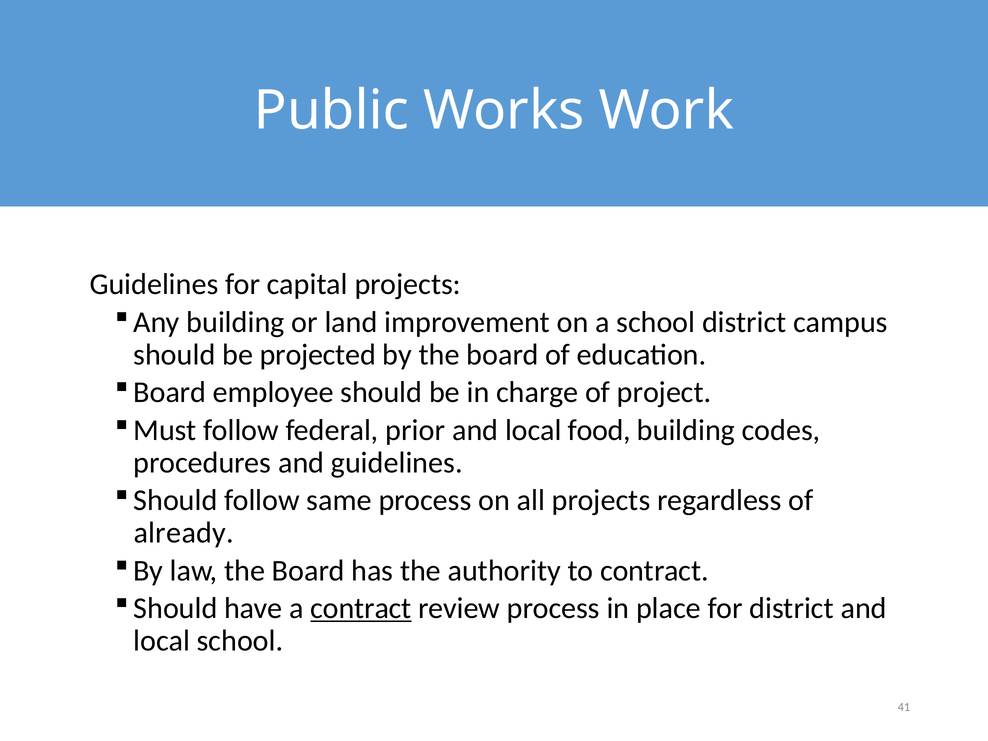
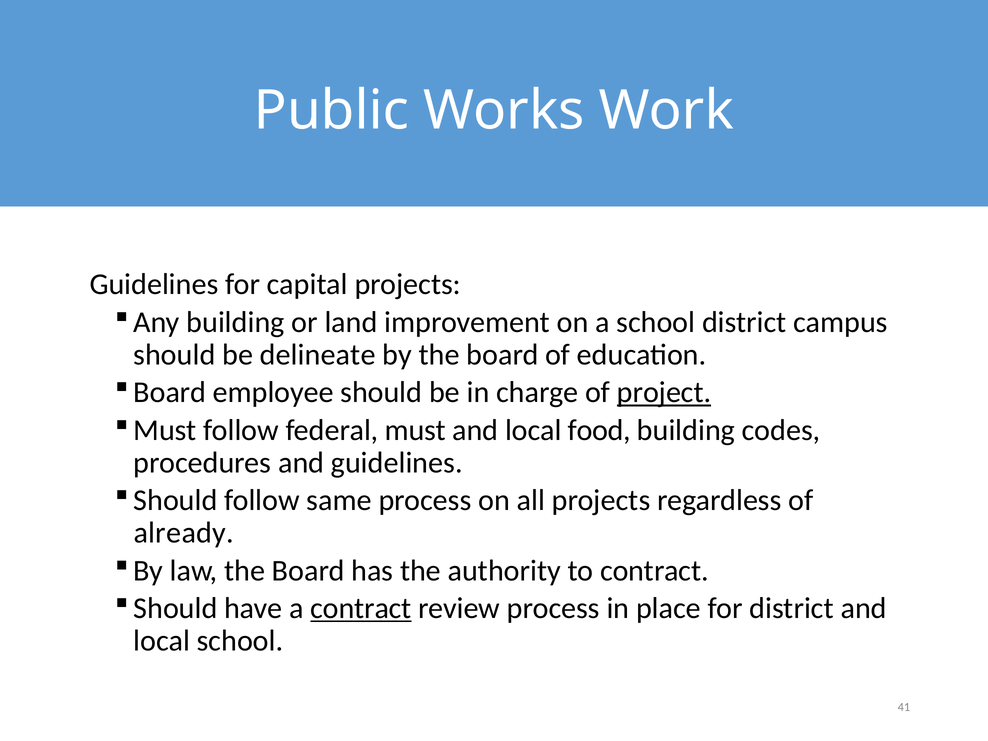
projected: projected -> delineate
project underline: none -> present
federal prior: prior -> must
